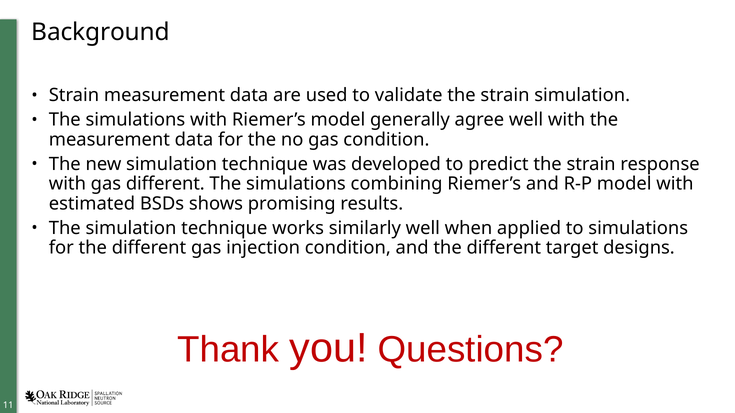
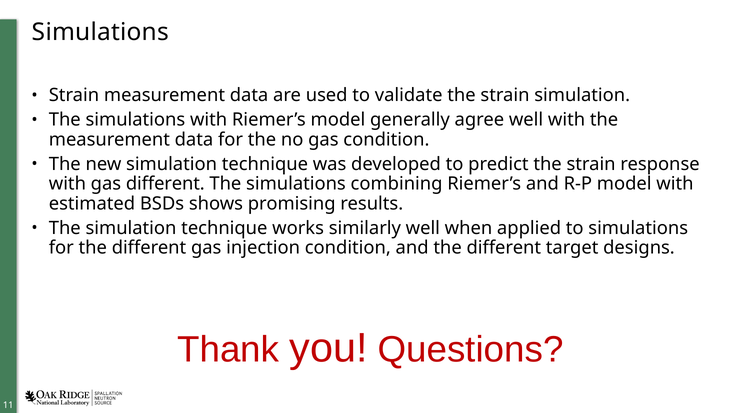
Background at (101, 32): Background -> Simulations
